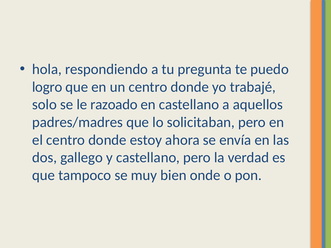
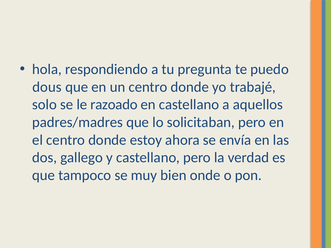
logro: logro -> dous
